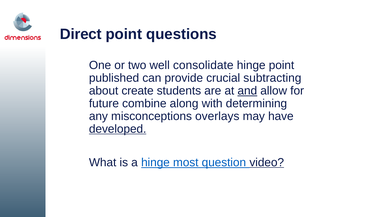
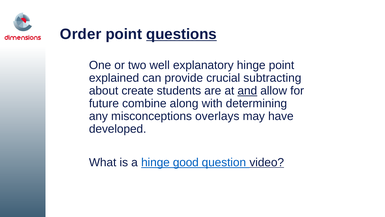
Direct: Direct -> Order
questions underline: none -> present
consolidate: consolidate -> explanatory
published: published -> explained
developed underline: present -> none
most: most -> good
